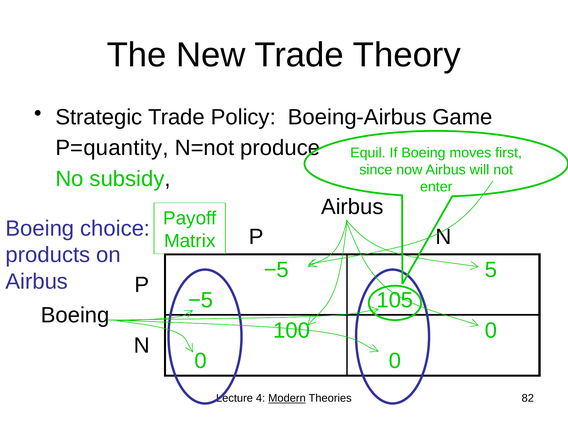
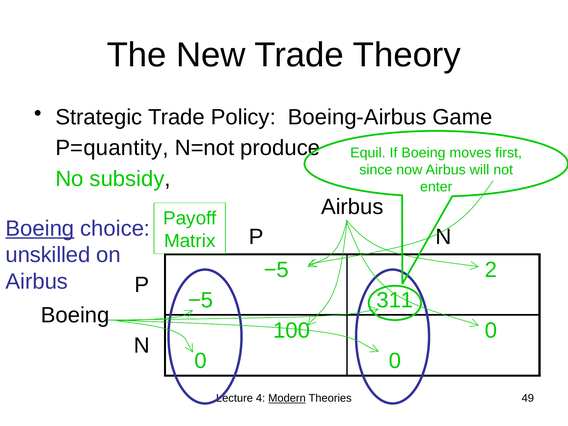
Boeing at (40, 228) underline: none -> present
products: products -> unskilled
5: 5 -> 2
105: 105 -> 311
82: 82 -> 49
